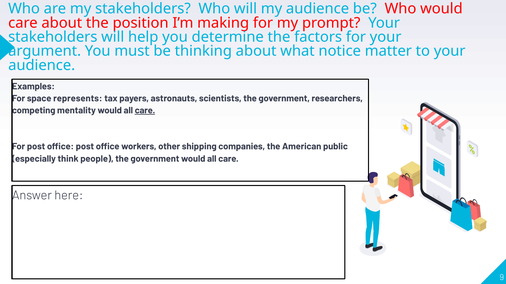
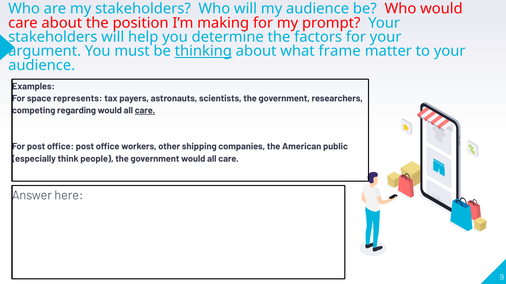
thinking underline: none -> present
notice: notice -> frame
mentality: mentality -> regarding
